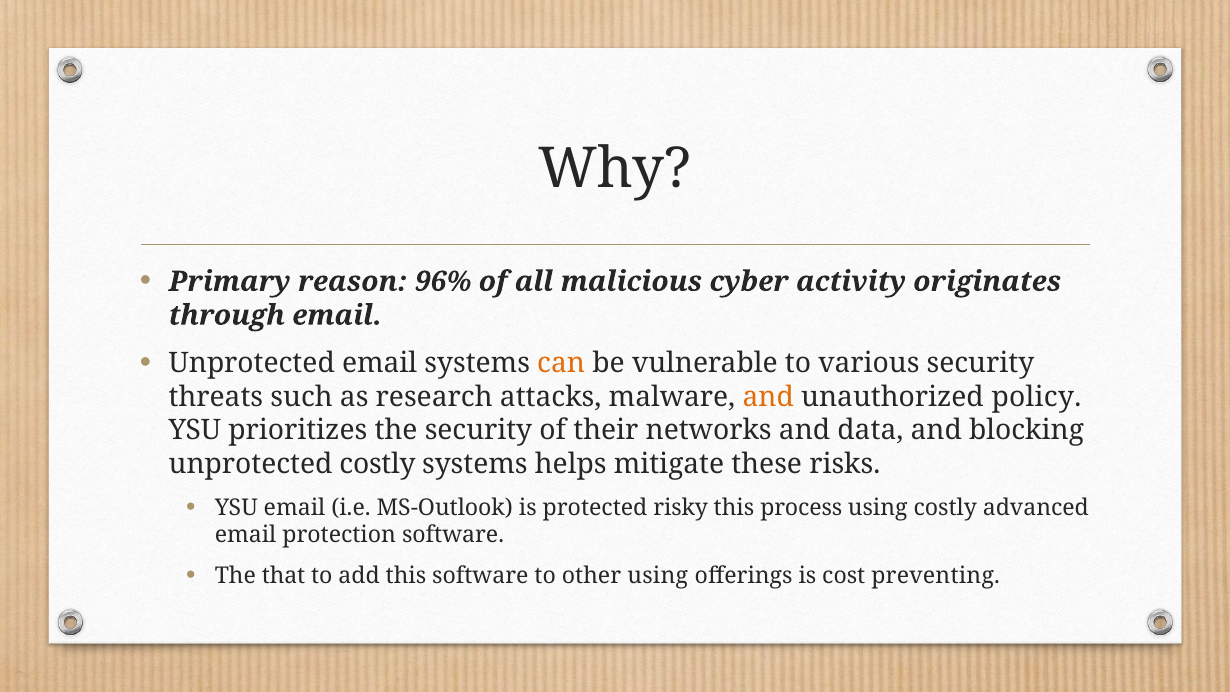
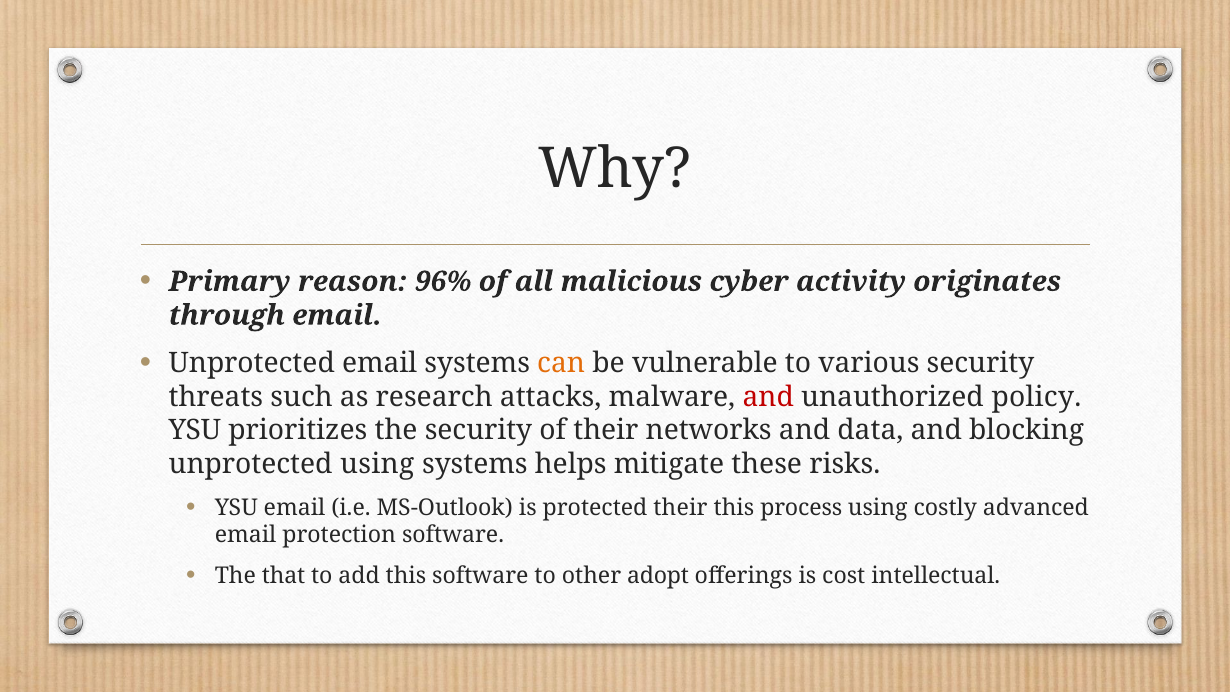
and at (768, 397) colour: orange -> red
unprotected costly: costly -> using
protected risky: risky -> their
other using: using -> adopt
preventing: preventing -> intellectual
